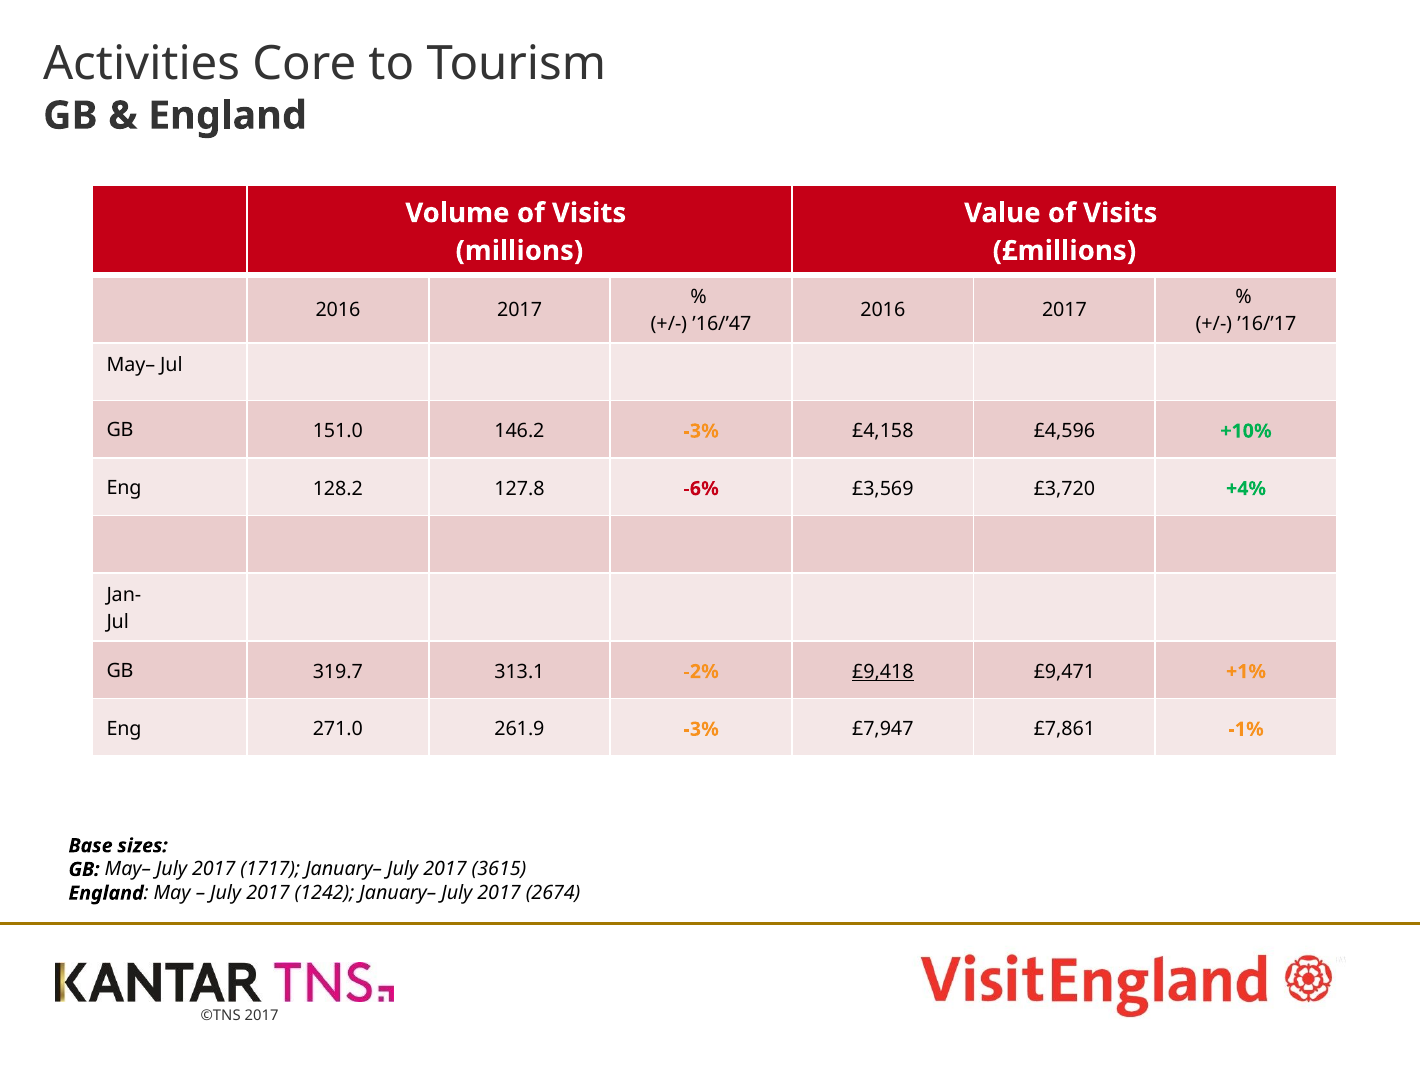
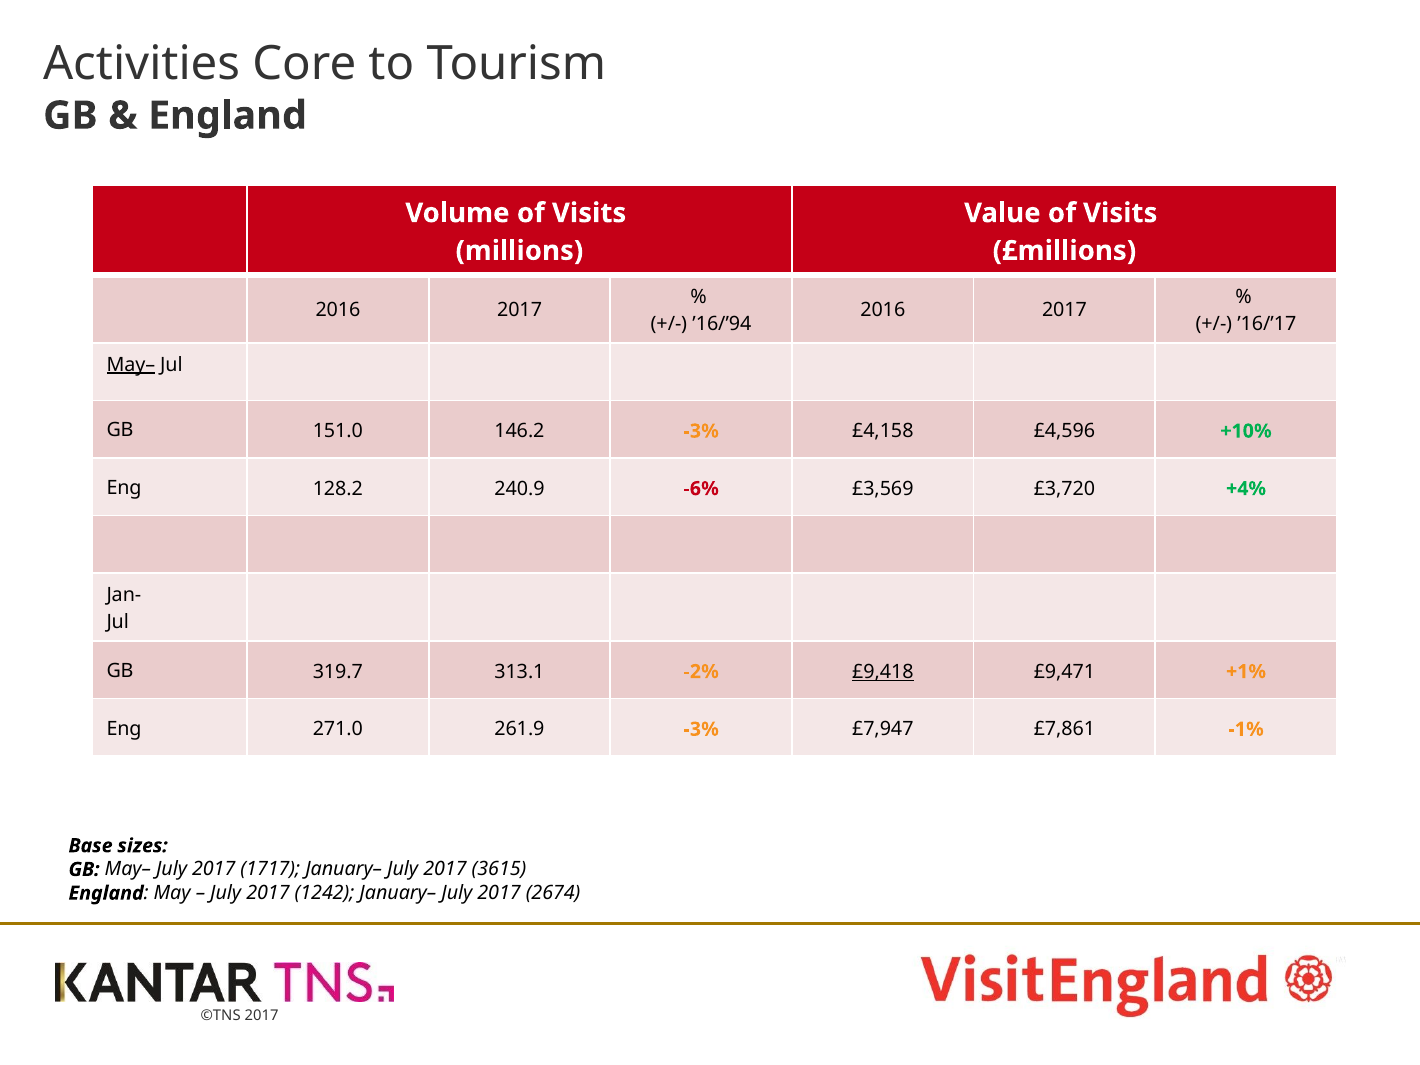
’16/’47: ’16/’47 -> ’16/’94
May– at (131, 365) underline: none -> present
127.8: 127.8 -> 240.9
